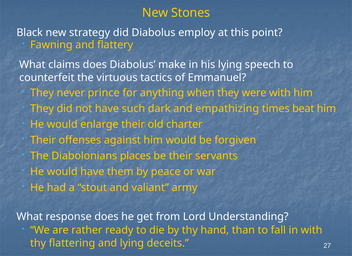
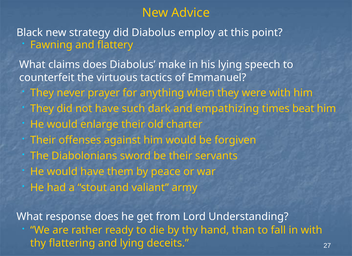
Stones: Stones -> Advice
prince: prince -> prayer
places: places -> sword
